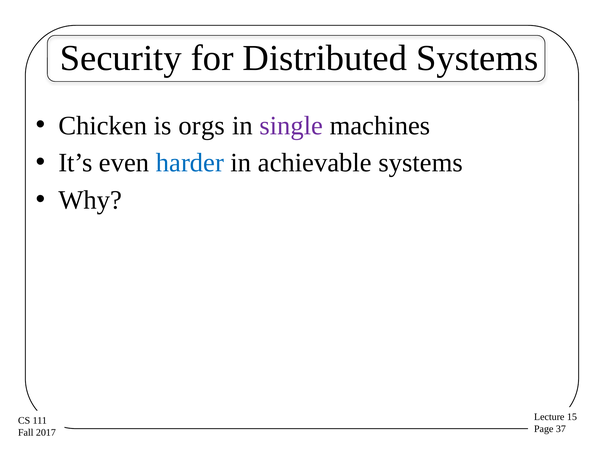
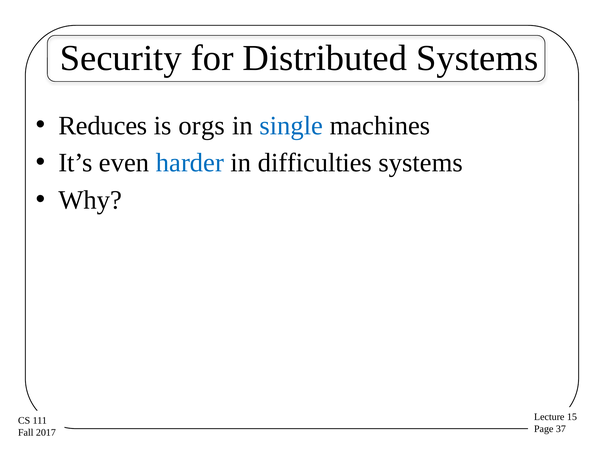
Chicken: Chicken -> Reduces
single colour: purple -> blue
achievable: achievable -> difficulties
